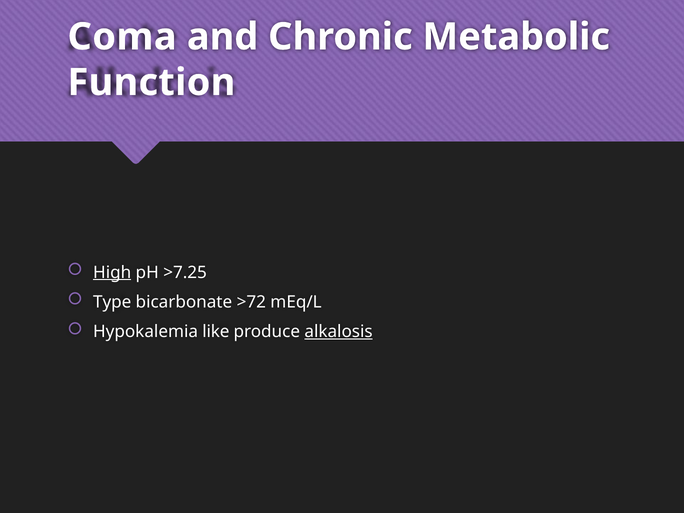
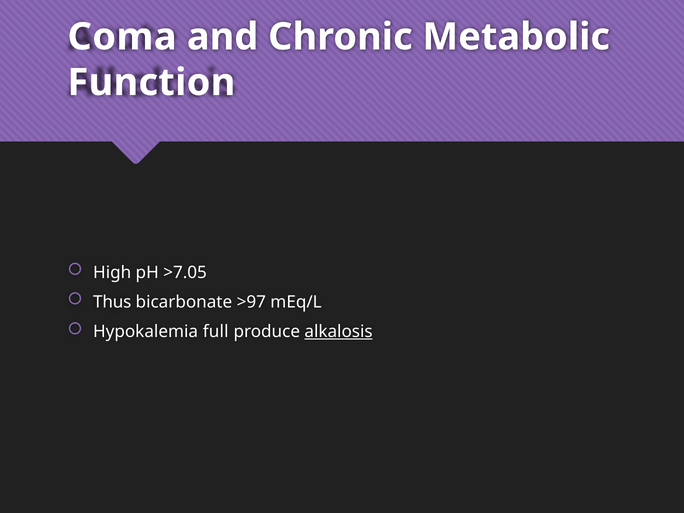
High underline: present -> none
>7.25: >7.25 -> >7.05
Type: Type -> Thus
>72: >72 -> >97
like: like -> full
